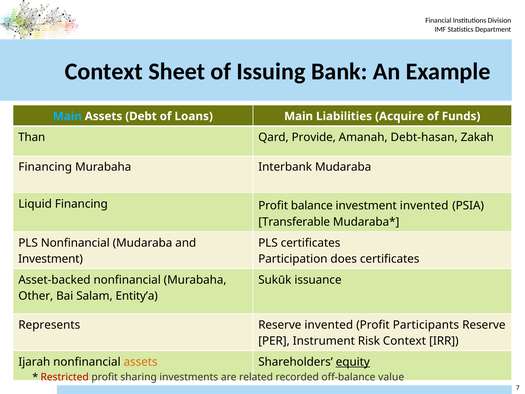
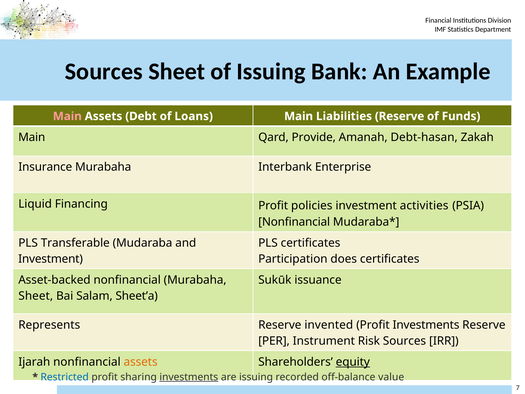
Context at (104, 72): Context -> Sources
Main at (67, 116) colour: light blue -> pink
Liabilities Acquire: Acquire -> Reserve
Than at (32, 137): Than -> Main
Financing at (45, 167): Financing -> Insurance
Interbank Mudaraba: Mudaraba -> Enterprise
balance: balance -> policies
investment invented: invented -> activities
Transferable at (294, 222): Transferable -> Nonfinancial
PLS Nonfinancial: Nonfinancial -> Transferable
Other at (36, 296): Other -> Sheet
Entity’a: Entity’a -> Sheet’a
Profit Participants: Participants -> Investments
Risk Context: Context -> Sources
Restricted colour: red -> blue
investments at (189, 377) underline: none -> present
are related: related -> issuing
